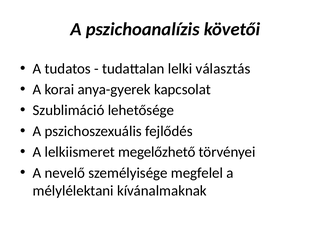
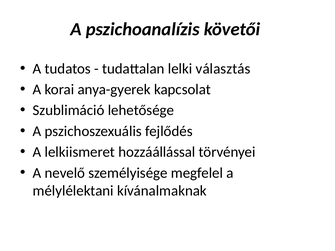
megelőzhető: megelőzhető -> hozzáállással
